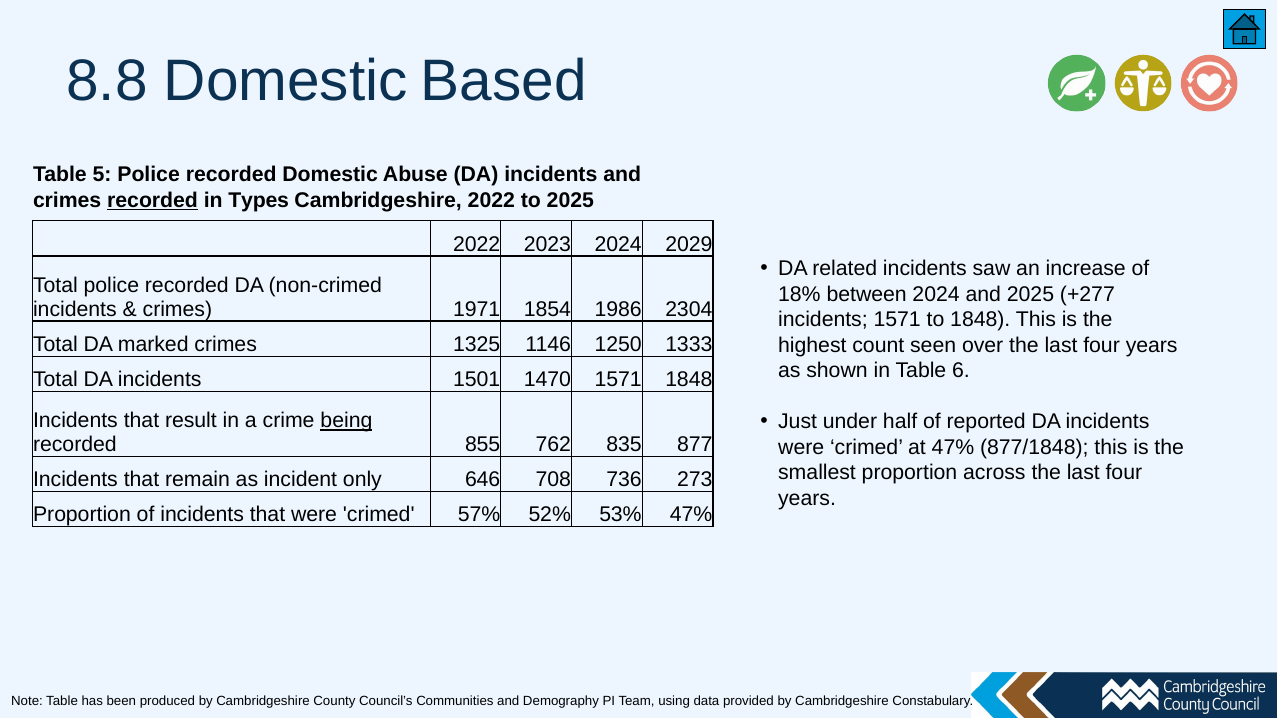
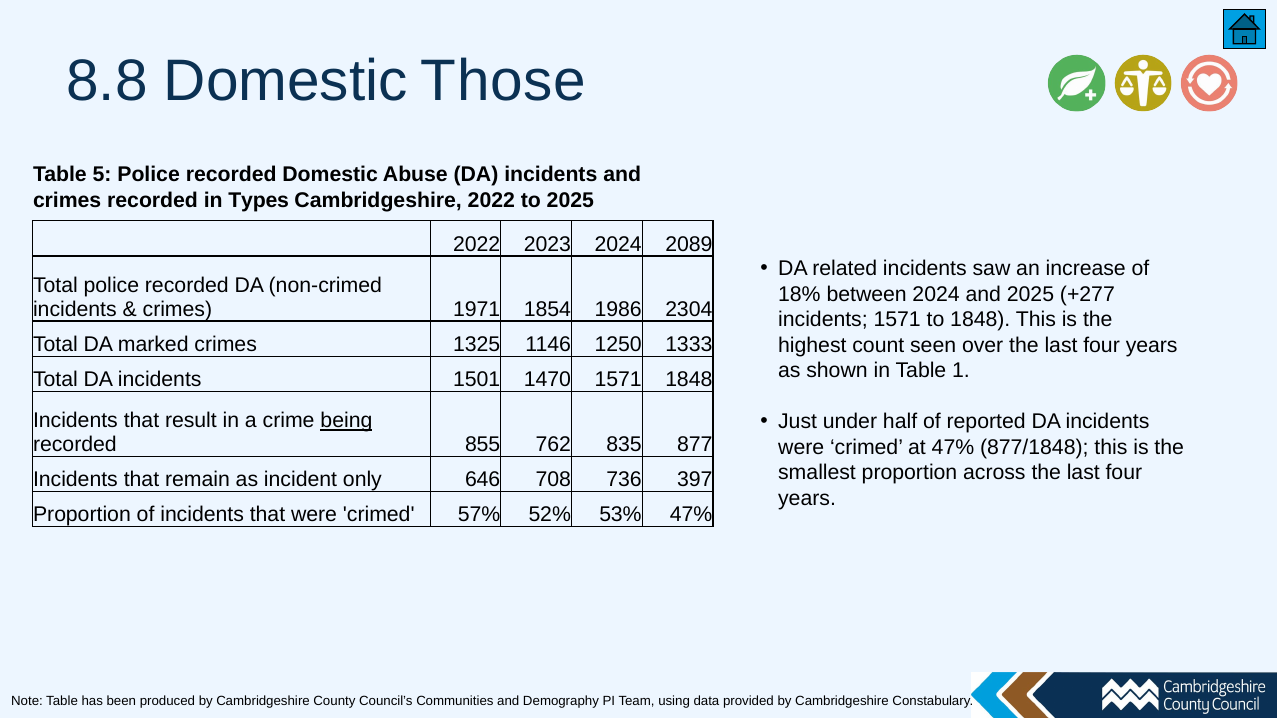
Based: Based -> Those
recorded at (153, 200) underline: present -> none
2029: 2029 -> 2089
6: 6 -> 1
273: 273 -> 397
